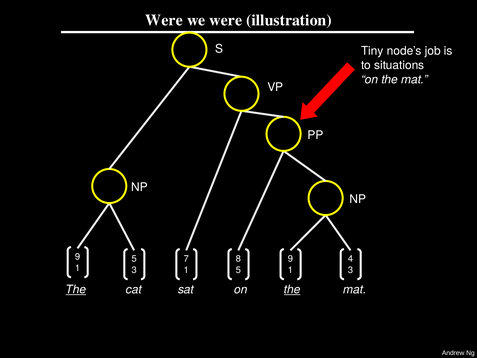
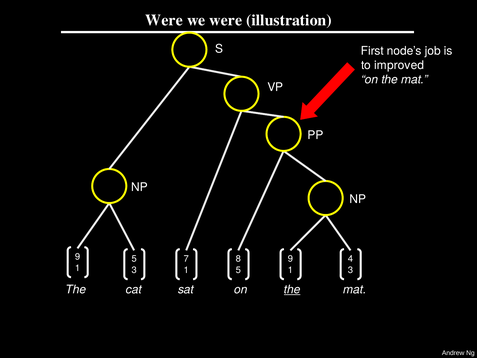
Tiny: Tiny -> First
situations: situations -> improved
The at (76, 289) underline: present -> none
